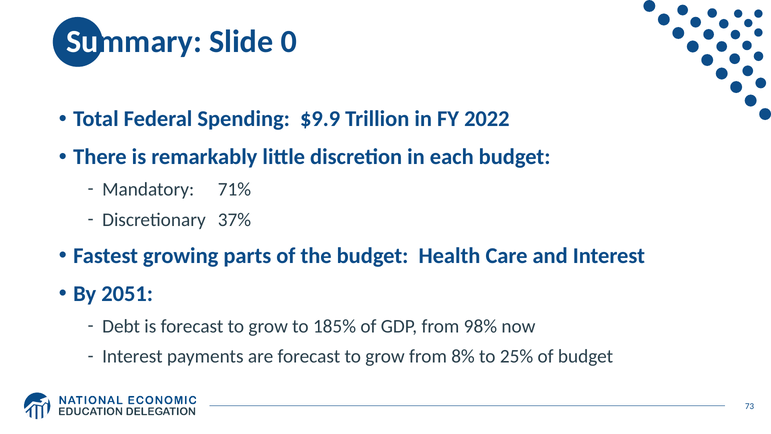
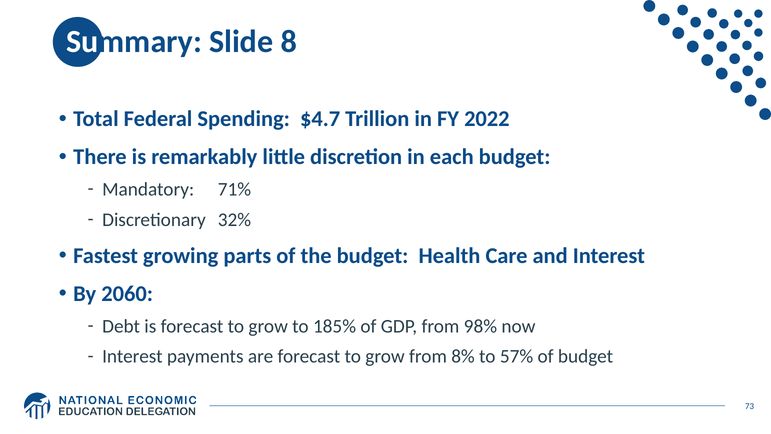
0: 0 -> 8
$9.9: $9.9 -> $4.7
37%: 37% -> 32%
2051: 2051 -> 2060
25%: 25% -> 57%
